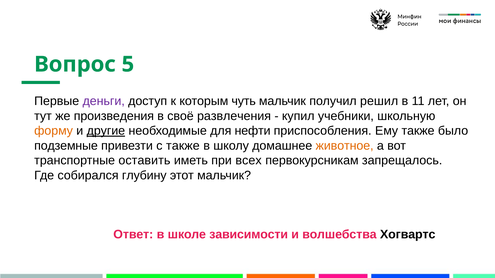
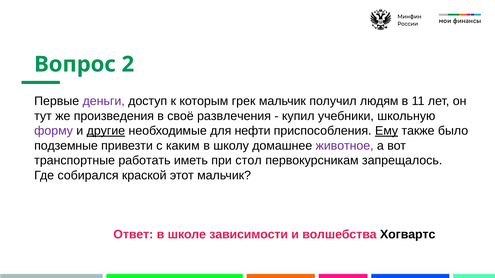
5: 5 -> 2
чуть: чуть -> грек
решил: решил -> людям
форму colour: orange -> purple
Ему underline: none -> present
с также: также -> каким
животное colour: orange -> purple
оставить: оставить -> работать
всех: всех -> стол
глубину: глубину -> краской
